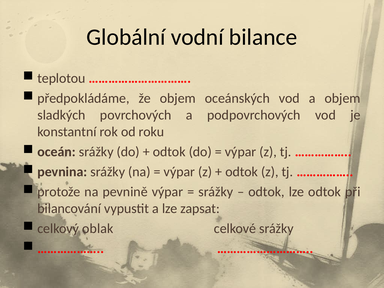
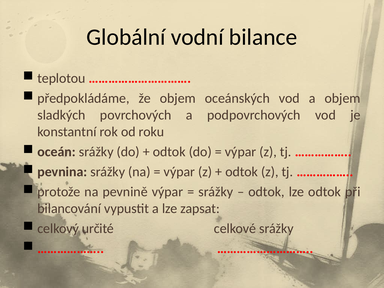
oblak: oblak -> určité
